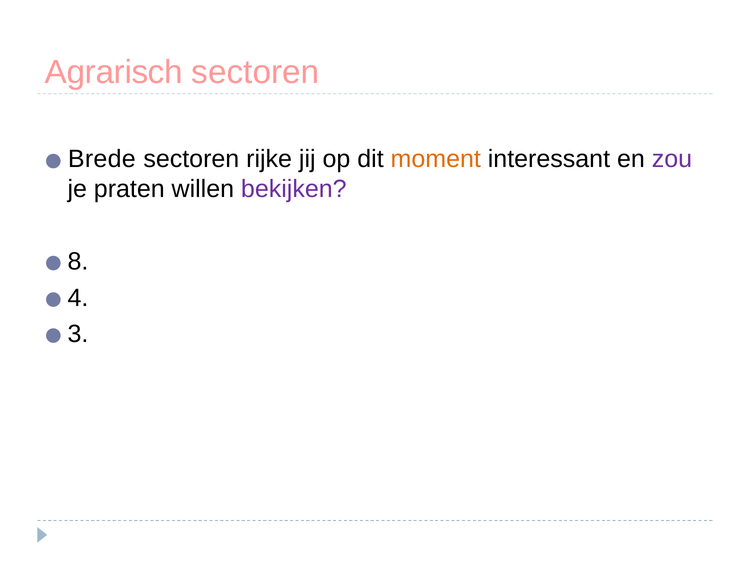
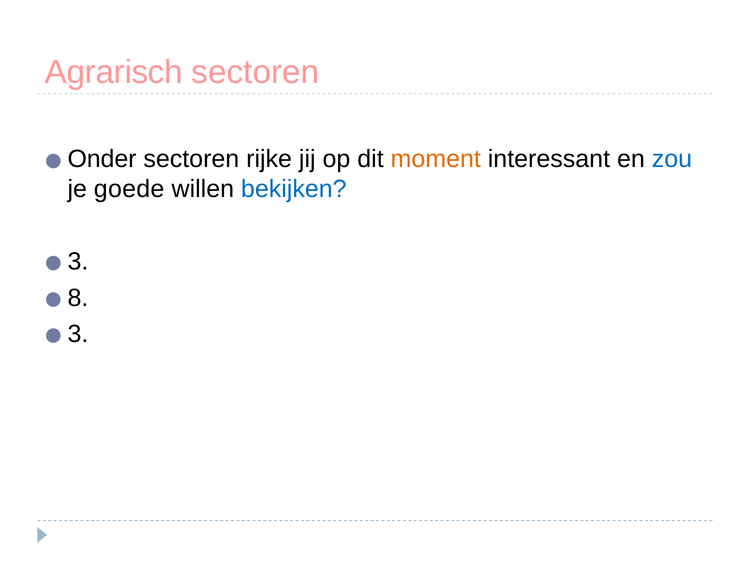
Brede: Brede -> Onder
zou colour: purple -> blue
praten: praten -> goede
bekijken colour: purple -> blue
8 at (78, 262): 8 -> 3
4: 4 -> 8
